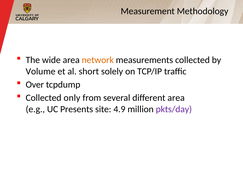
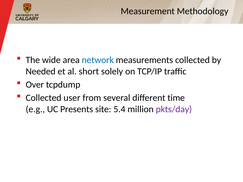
network colour: orange -> blue
Volume: Volume -> Needed
only: only -> user
different area: area -> time
4.9: 4.9 -> 5.4
